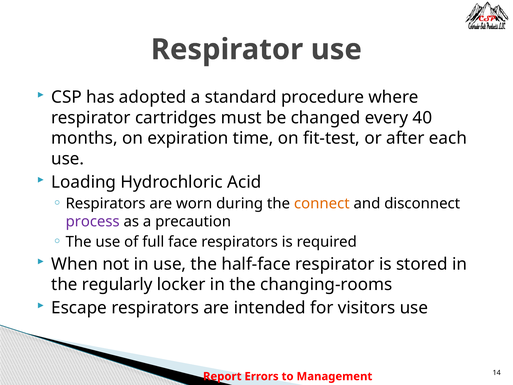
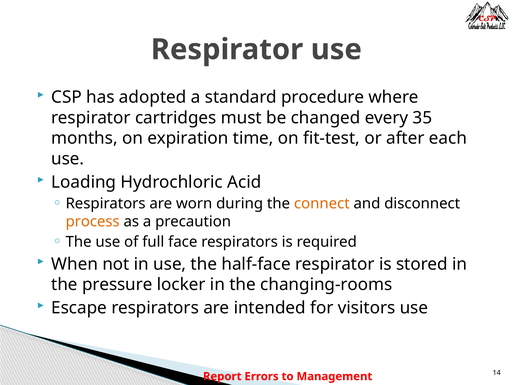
40: 40 -> 35
process colour: purple -> orange
regularly: regularly -> pressure
